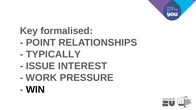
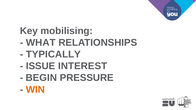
formalised: formalised -> mobilising
POINT: POINT -> WHAT
WORK: WORK -> BEGIN
WIN colour: black -> orange
